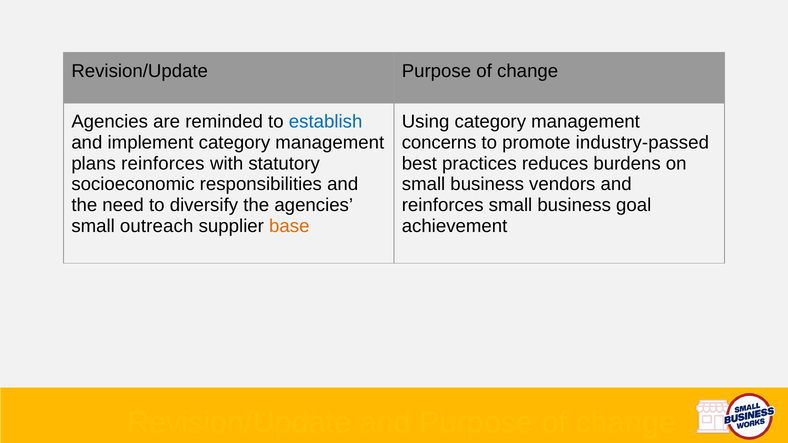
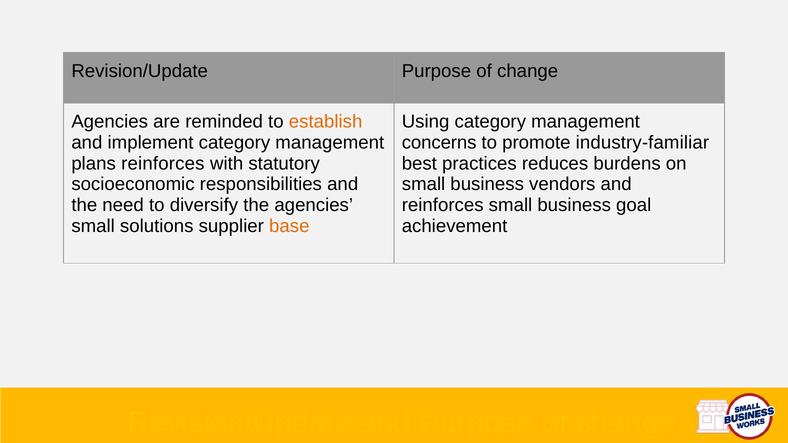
establish colour: blue -> orange
industry-passed: industry-passed -> industry-familiar
outreach: outreach -> solutions
